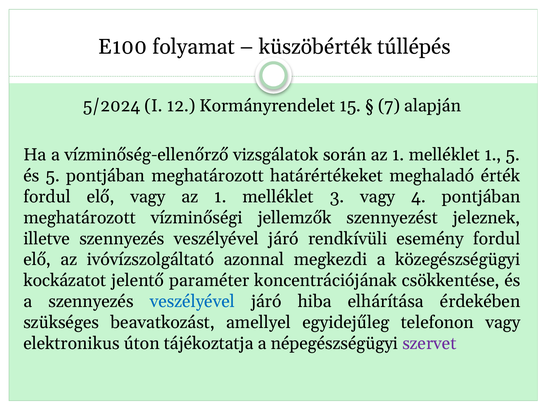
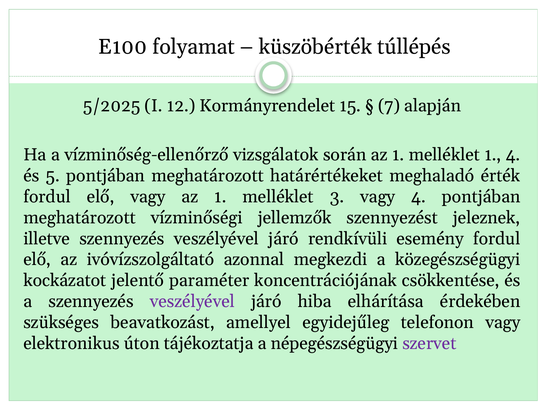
5/2024: 5/2024 -> 5/2025
1 5: 5 -> 4
veszélyével at (192, 302) colour: blue -> purple
